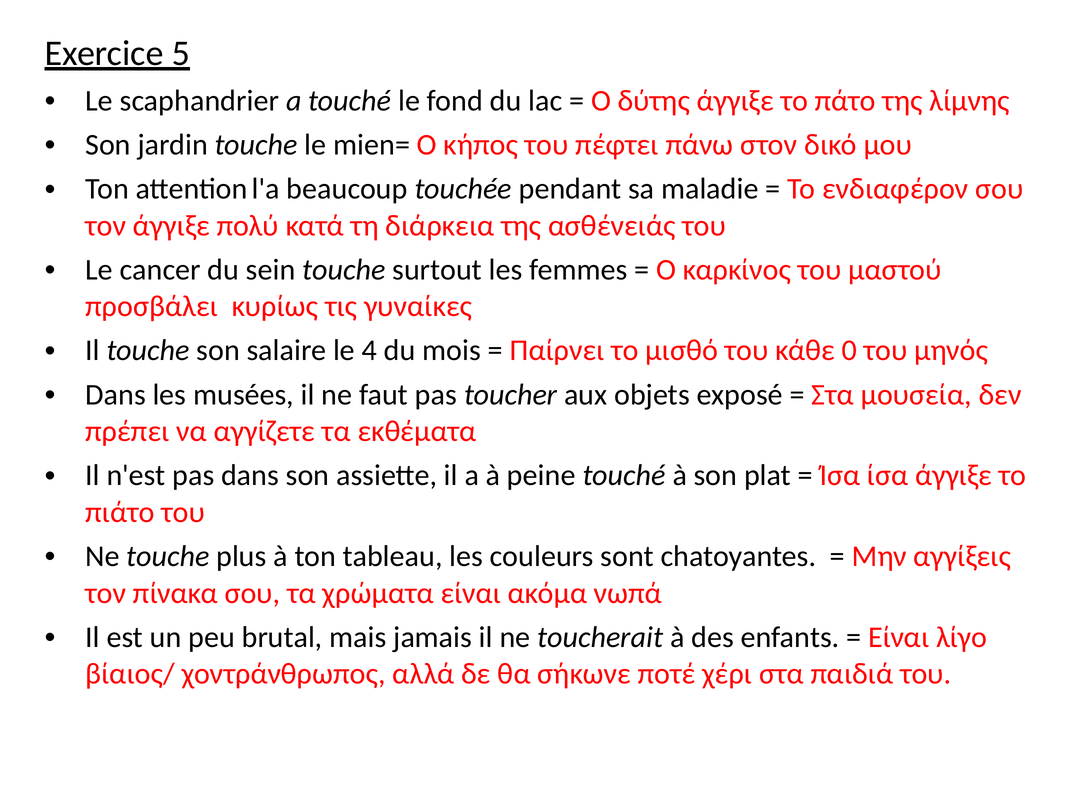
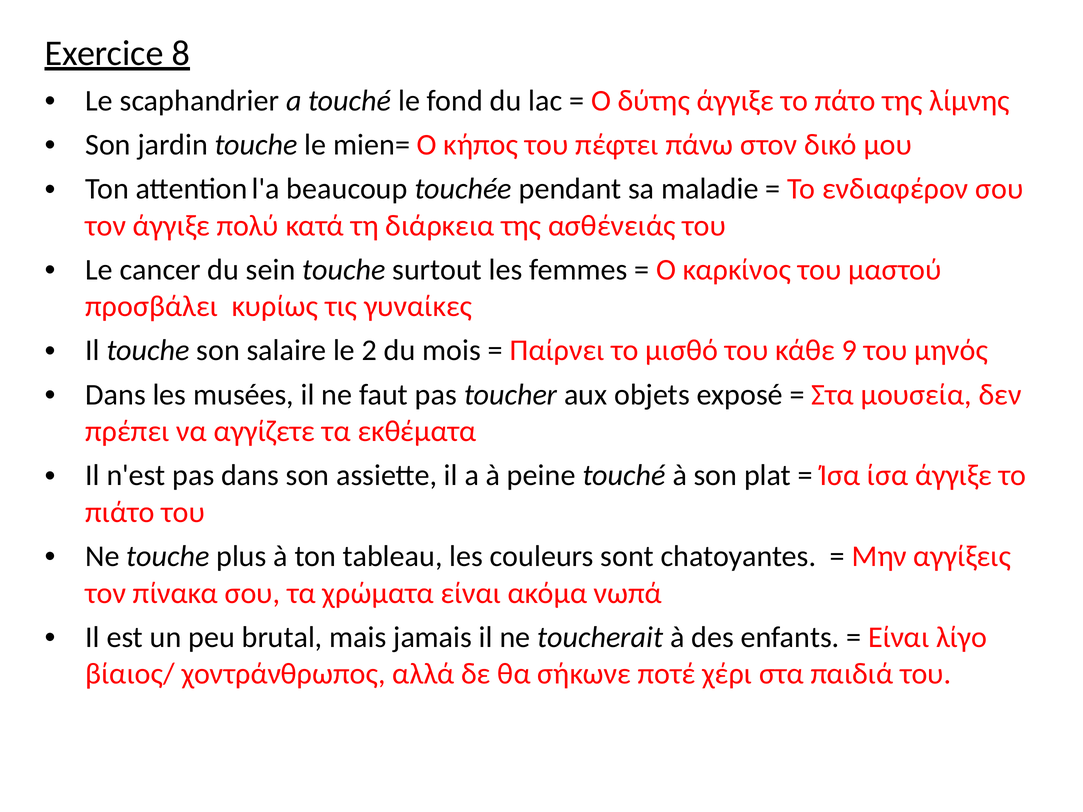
5: 5 -> 8
4: 4 -> 2
0: 0 -> 9
